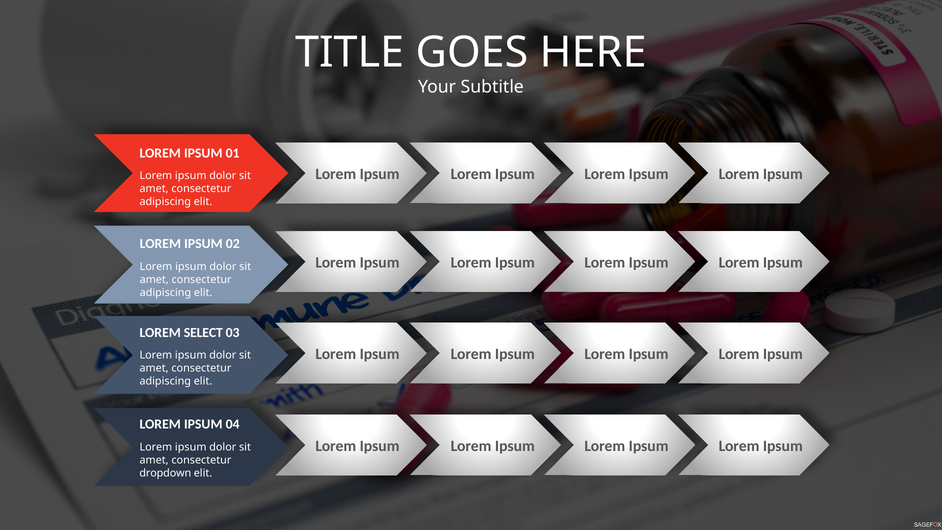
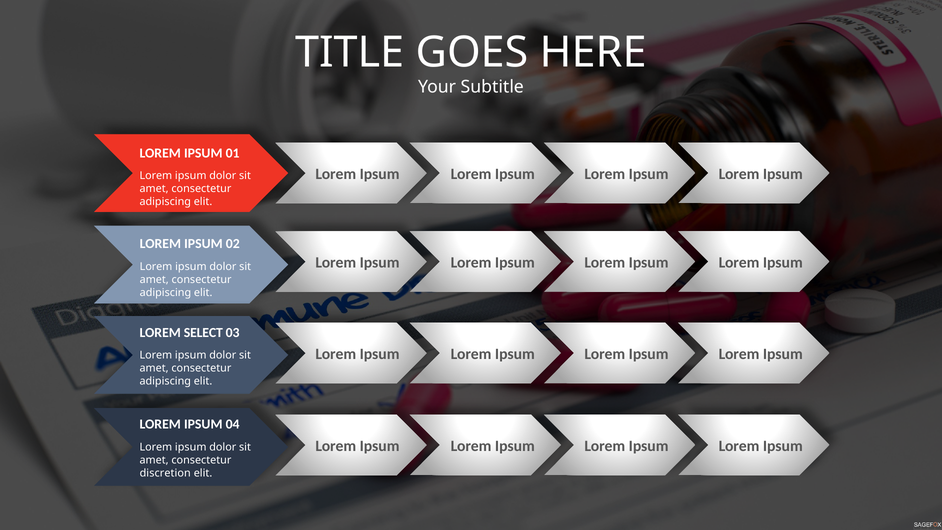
dropdown: dropdown -> discretion
